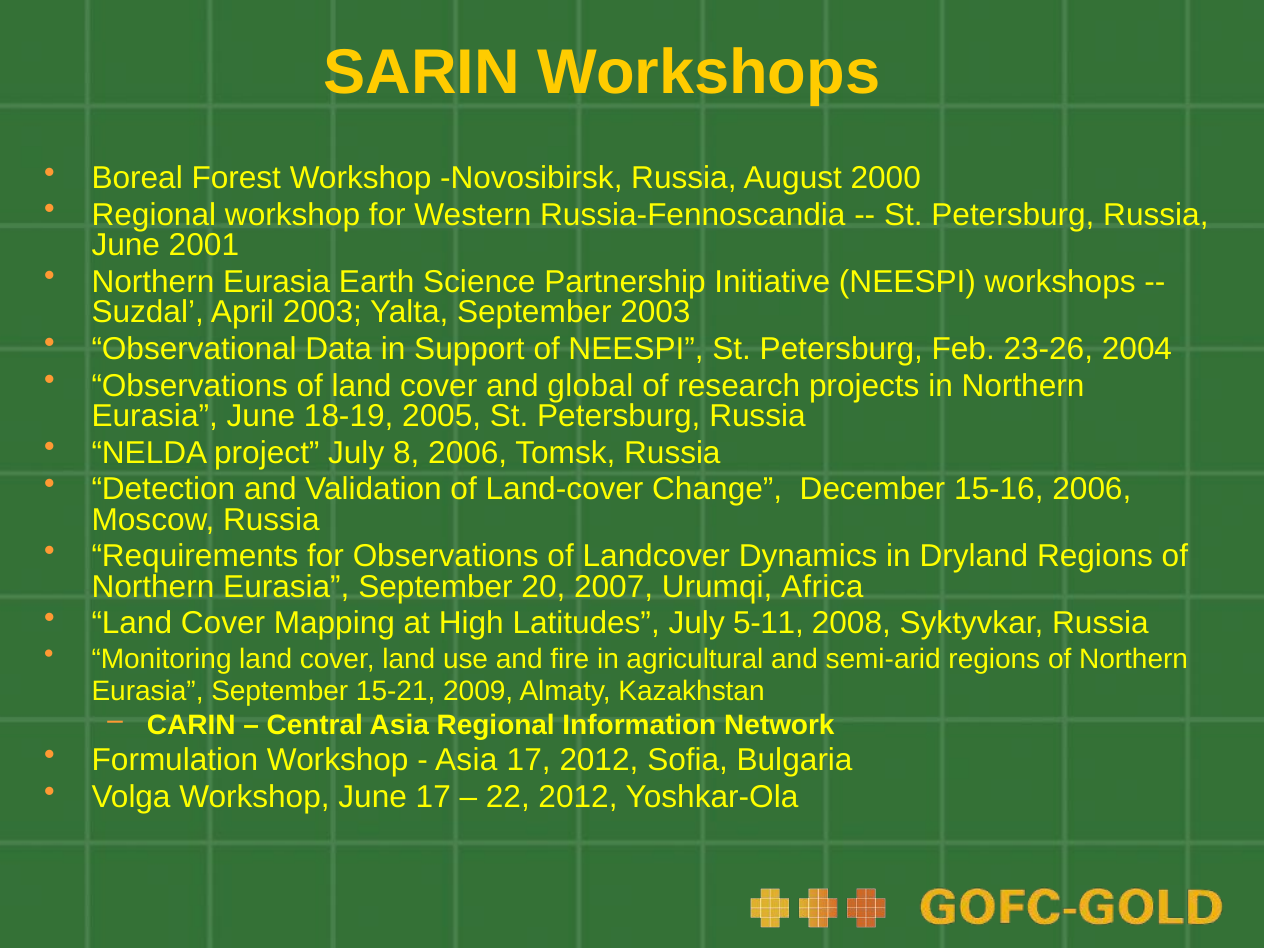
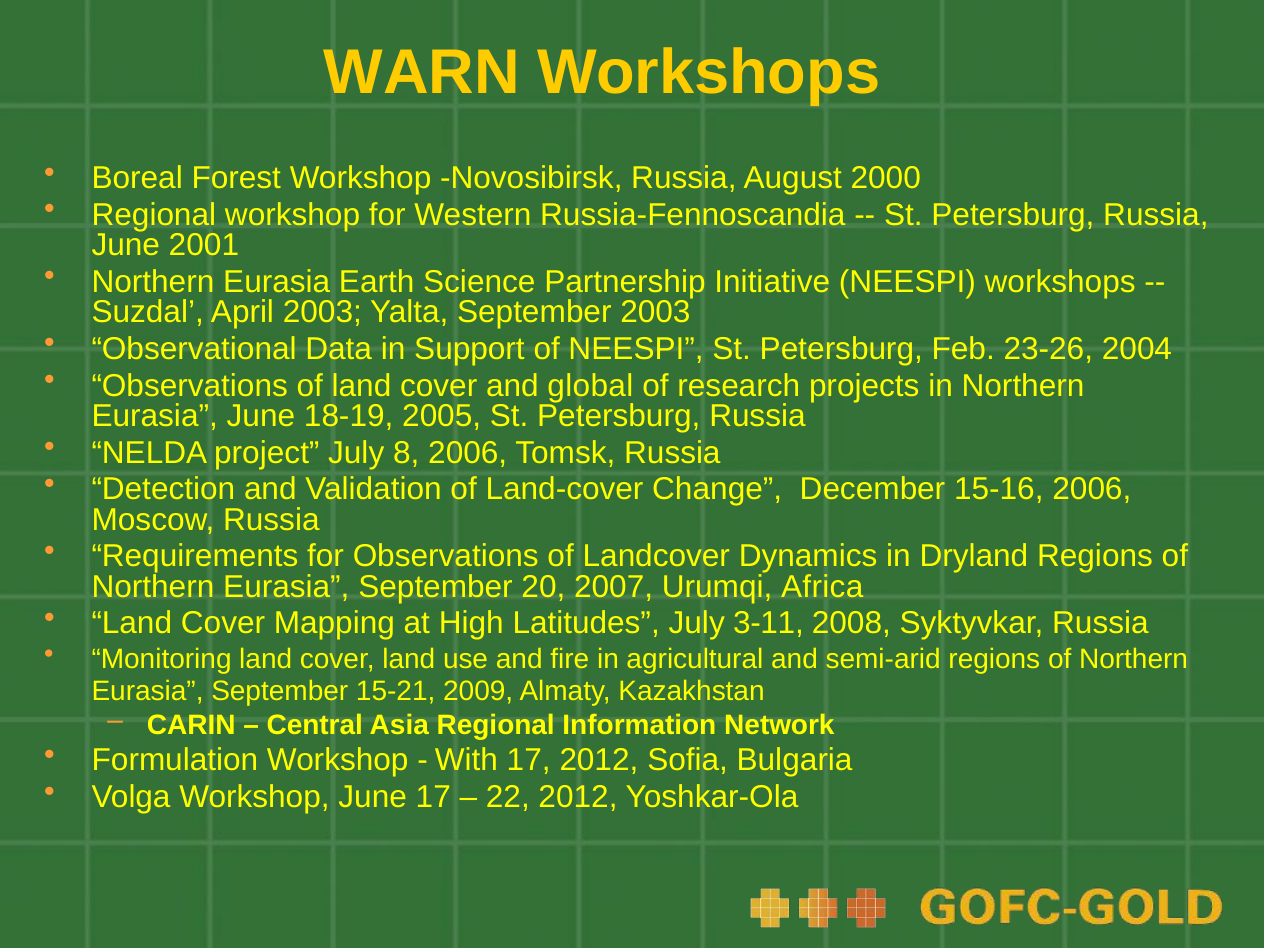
SARIN: SARIN -> WARN
5-11: 5-11 -> 3-11
Asia at (466, 760): Asia -> With
